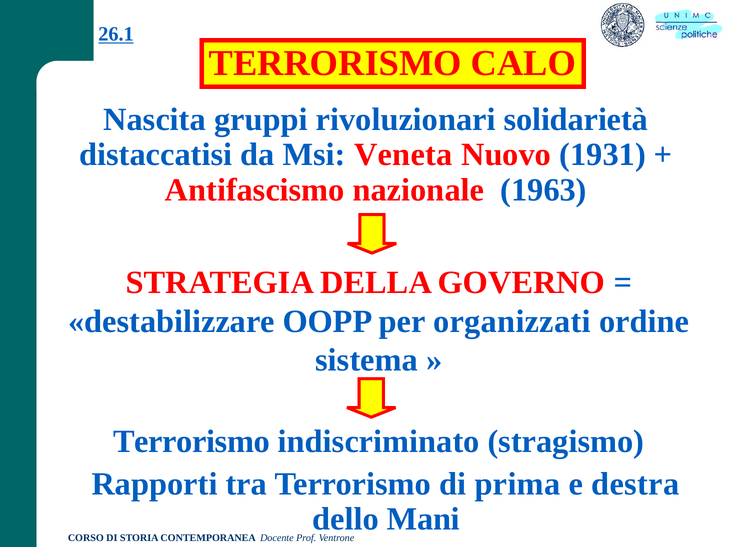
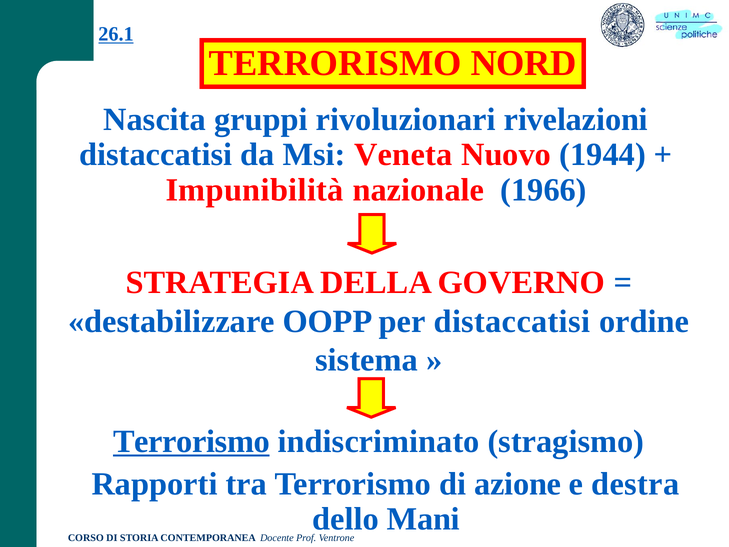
CALO: CALO -> NORD
solidarietà: solidarietà -> rivelazioni
1931: 1931 -> 1944
Antifascismo: Antifascismo -> Impunibilità
1963: 1963 -> 1966
per organizzati: organizzati -> distaccatisi
Terrorismo at (192, 442) underline: none -> present
prima: prima -> azione
